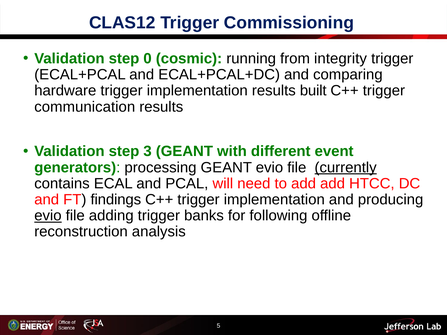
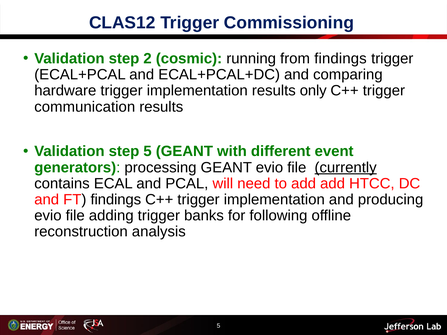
0: 0 -> 2
from integrity: integrity -> findings
built: built -> only
step 3: 3 -> 5
evio at (48, 216) underline: present -> none
